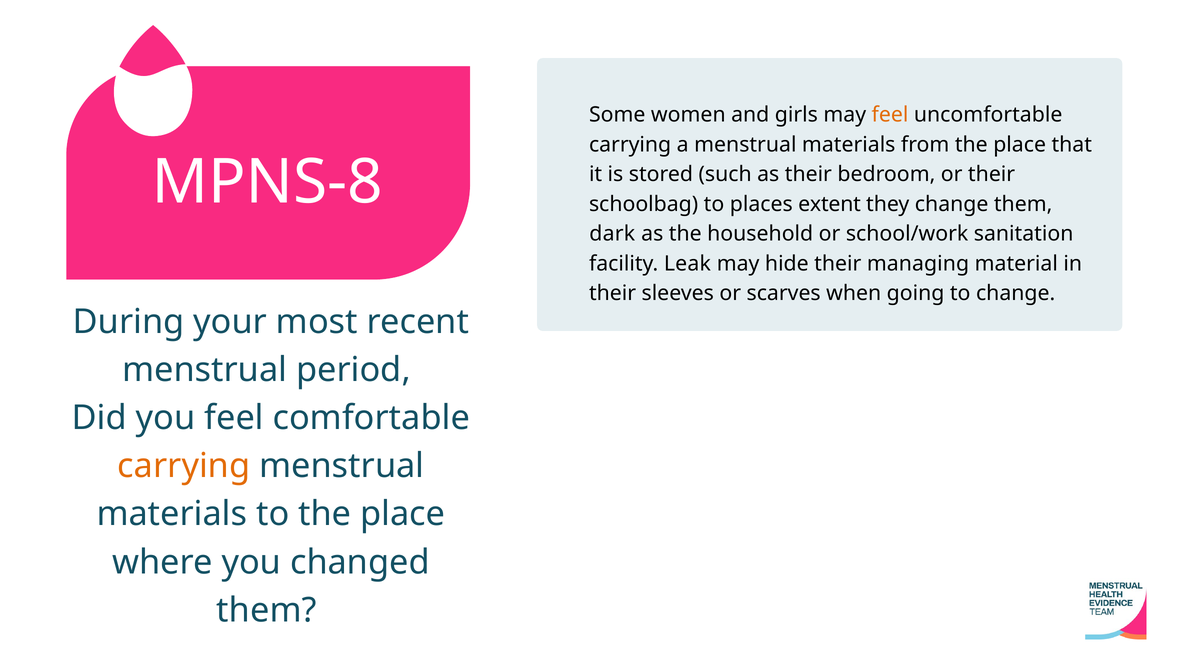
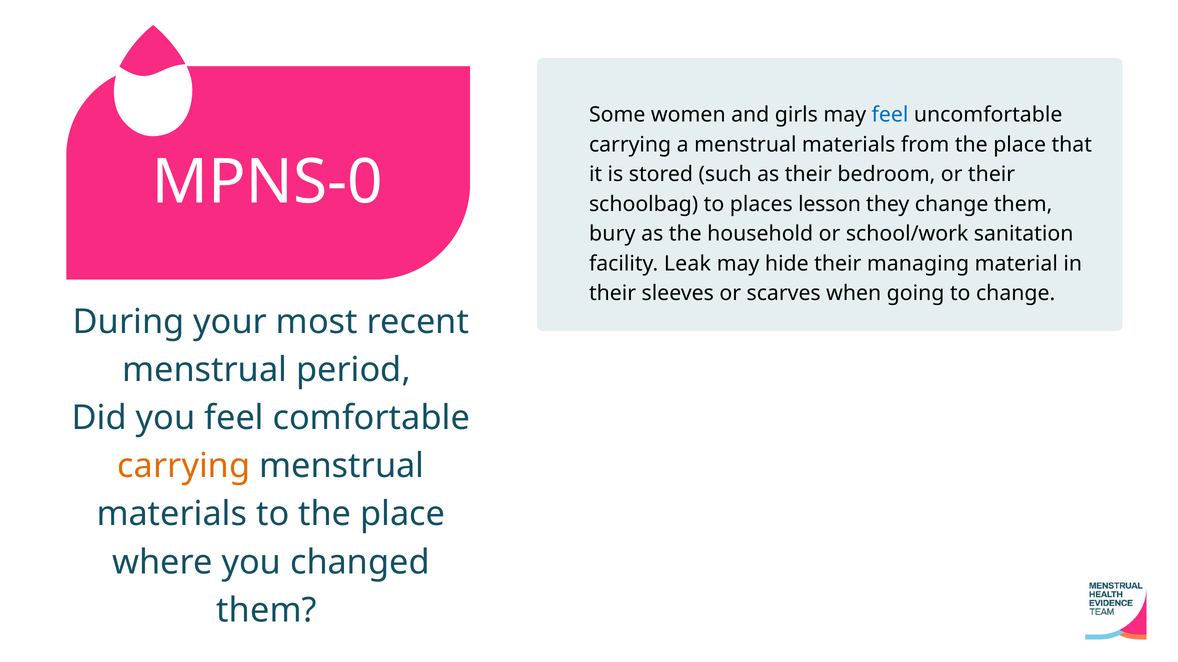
feel at (890, 115) colour: orange -> blue
MPNS-8: MPNS-8 -> MPNS-0
extent: extent -> lesson
dark: dark -> bury
